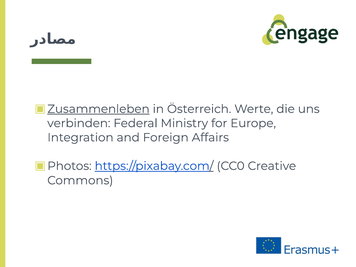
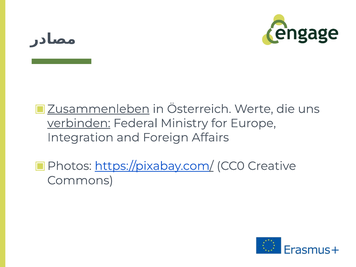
verbinden underline: none -> present
